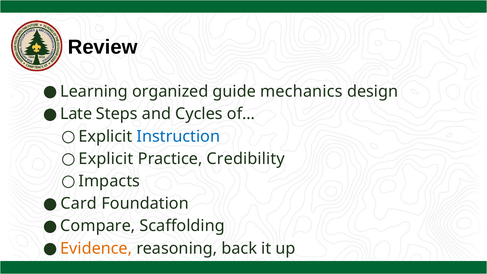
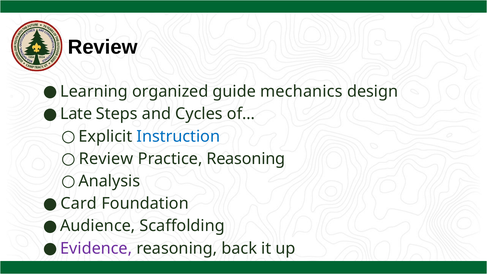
Explicit at (106, 159): Explicit -> Review
Practice Credibility: Credibility -> Reasoning
Impacts: Impacts -> Analysis
Compare: Compare -> Audience
Evidence colour: orange -> purple
